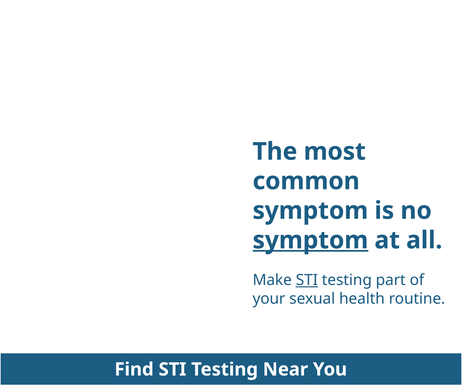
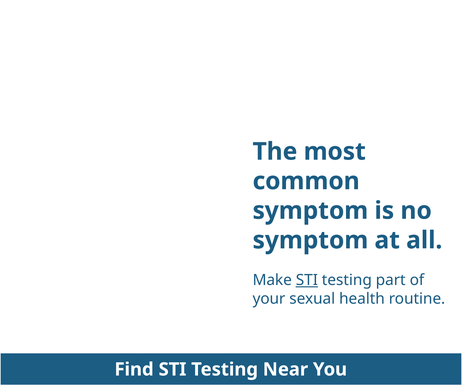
symptom at (310, 240) underline: present -> none
